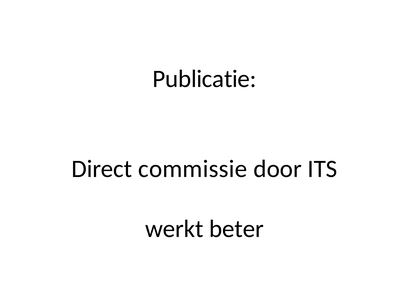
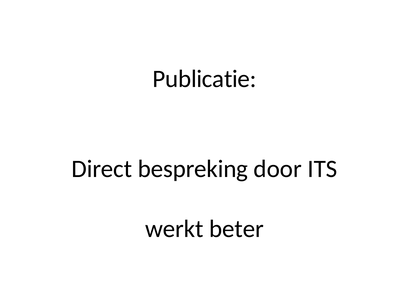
commissie: commissie -> bespreking
